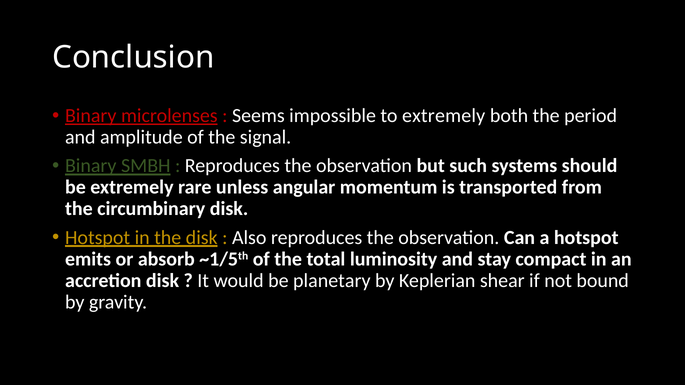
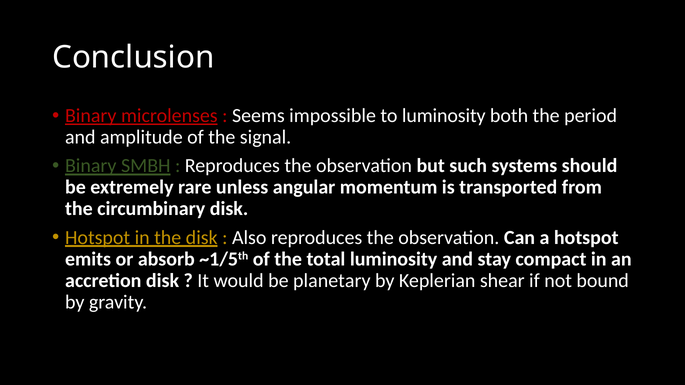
to extremely: extremely -> luminosity
